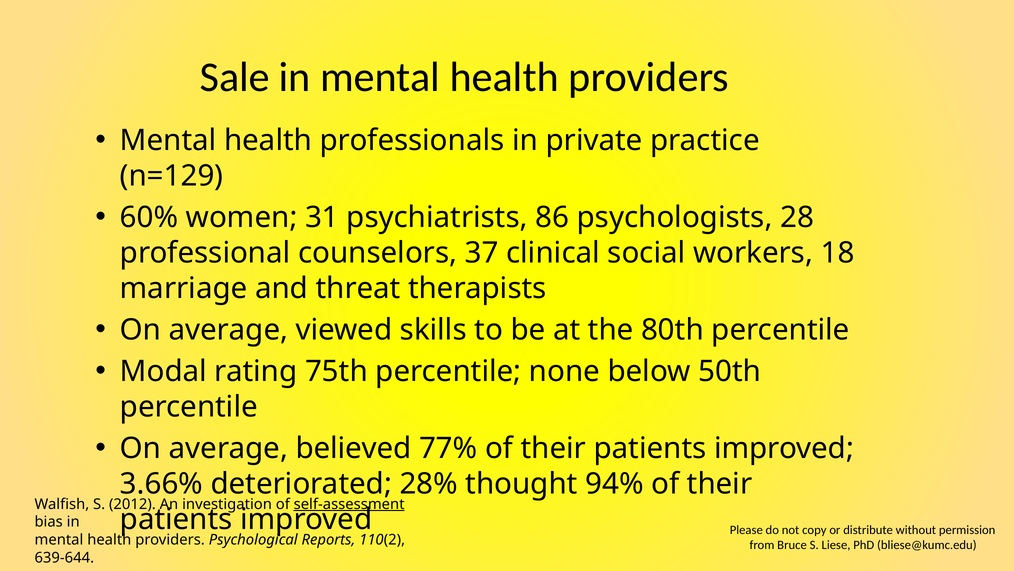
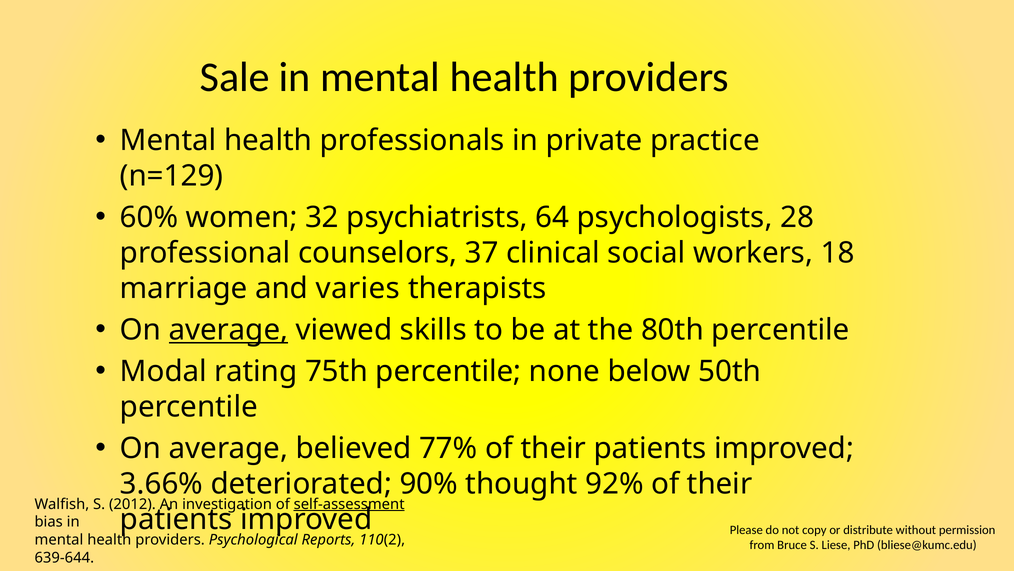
31: 31 -> 32
86: 86 -> 64
threat: threat -> varies
average at (228, 330) underline: none -> present
28%: 28% -> 90%
94%: 94% -> 92%
